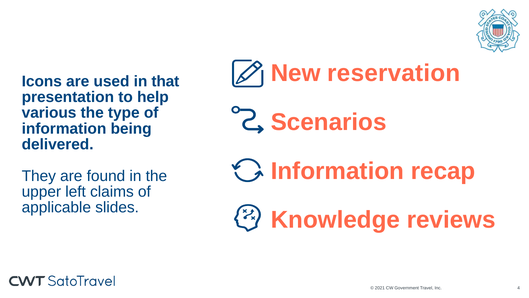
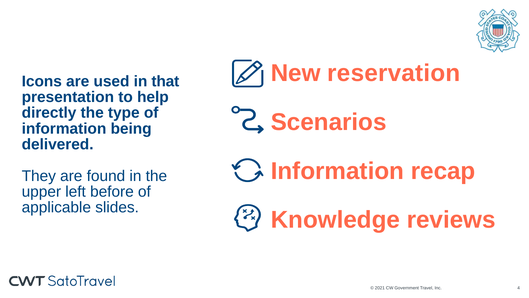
various: various -> directly
claims: claims -> before
